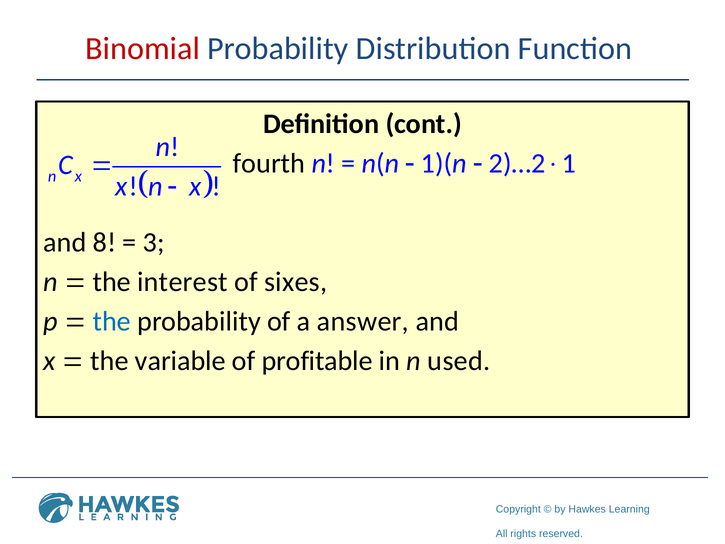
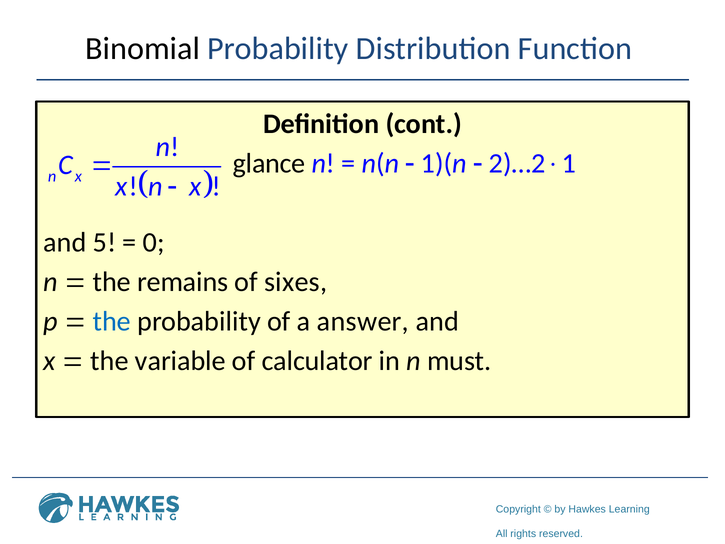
Binomial colour: red -> black
fourth: fourth -> glance
8: 8 -> 5
3: 3 -> 0
interest: interest -> remains
profitable: profitable -> calculator
used: used -> must
